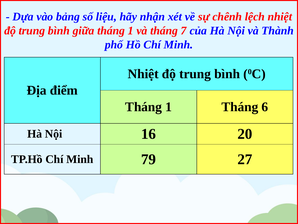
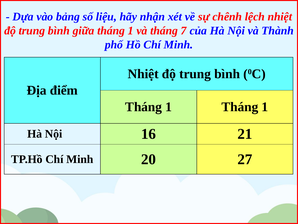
1 Tháng 6: 6 -> 1
20: 20 -> 21
79: 79 -> 20
